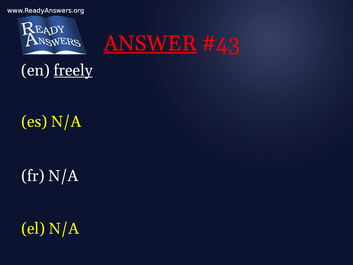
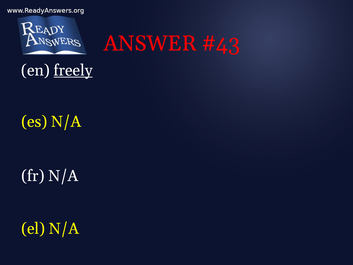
ANSWER underline: present -> none
